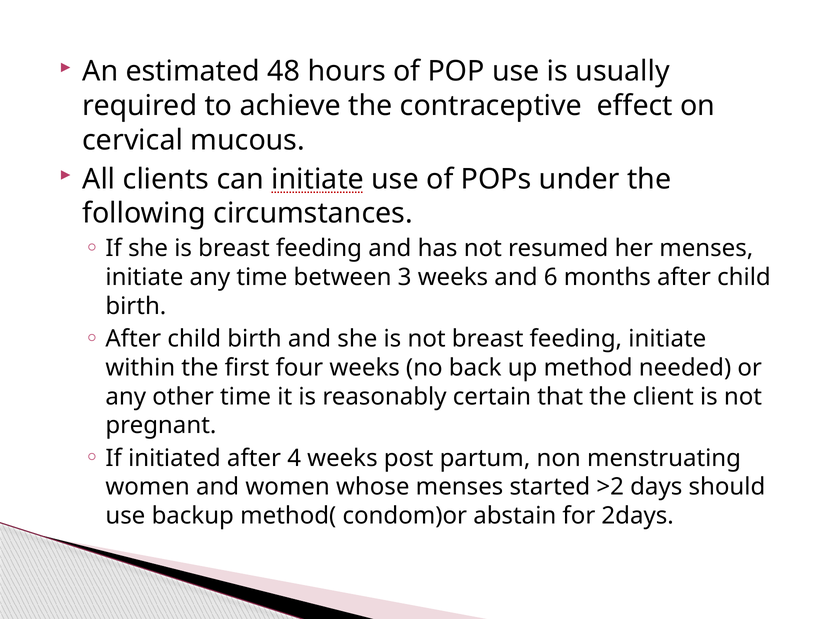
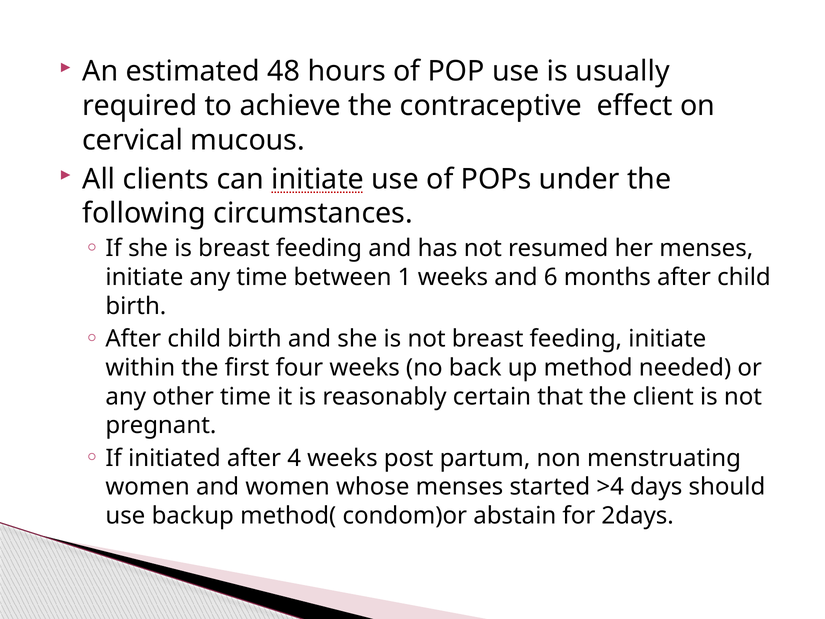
3: 3 -> 1
>2: >2 -> >4
